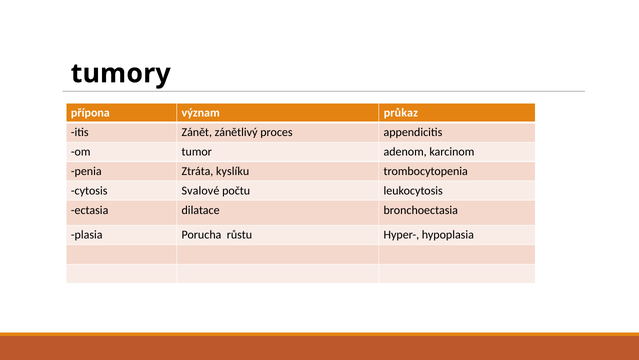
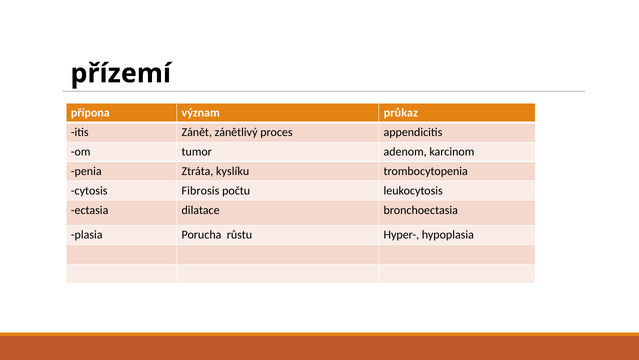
tumory: tumory -> přízemí
Svalové: Svalové -> Fibrosis
